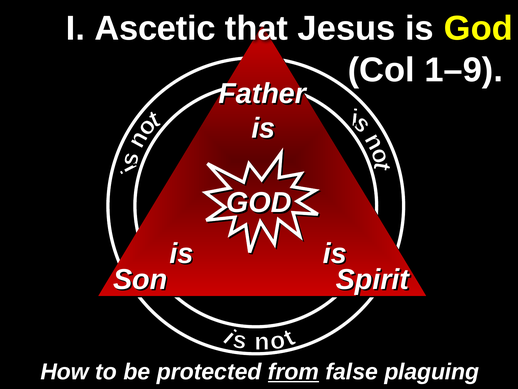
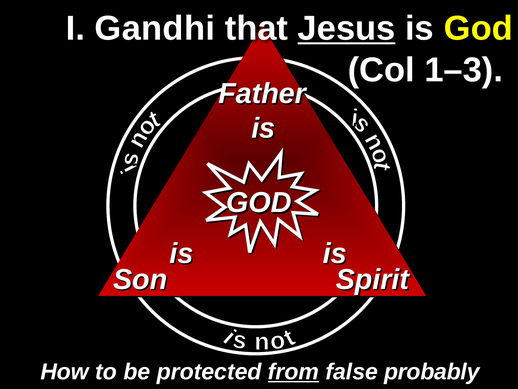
Ascetic: Ascetic -> Gandhi
Jesus underline: none -> present
1–9: 1–9 -> 1–3
plaguing: plaguing -> probably
